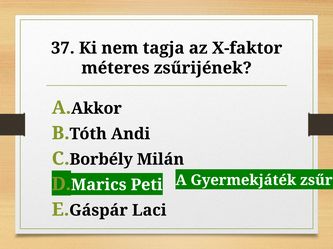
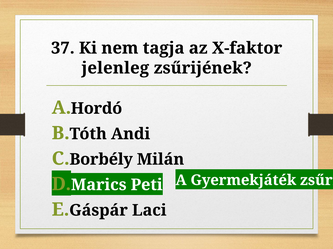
méteres: méteres -> jelenleg
Akkor: Akkor -> Hordó
